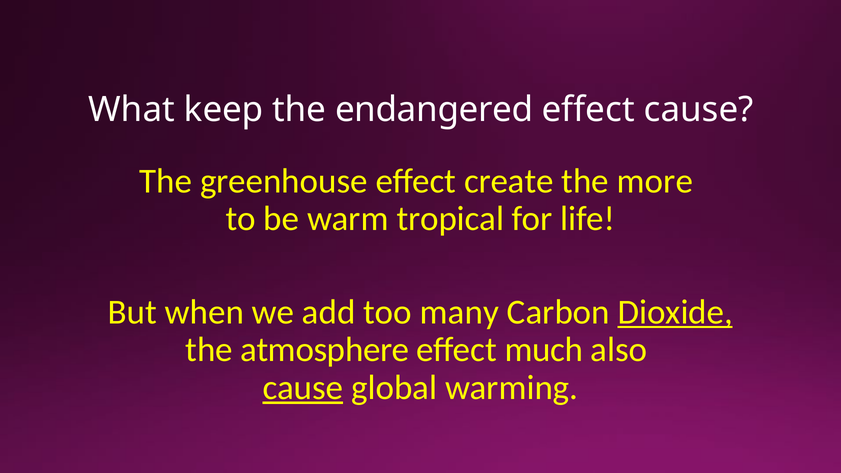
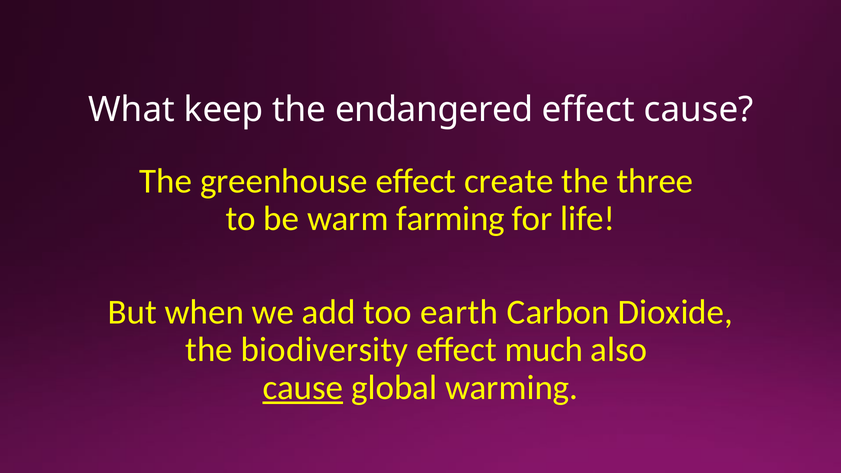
more: more -> three
tropical: tropical -> farming
many: many -> earth
Dioxide underline: present -> none
atmosphere: atmosphere -> biodiversity
